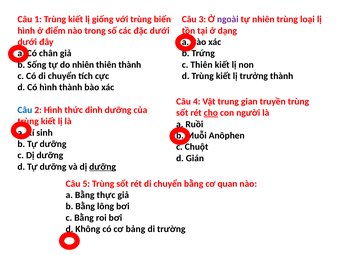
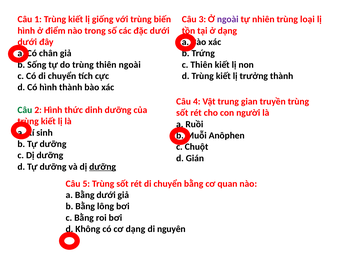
do nhiên: nhiên -> trùng
thiên thành: thành -> ngoài
Câu at (25, 110) colour: blue -> green
cho underline: present -> none
Bằng thực: thực -> dưới
cơ bảng: bảng -> dạng
trường: trường -> nguyên
